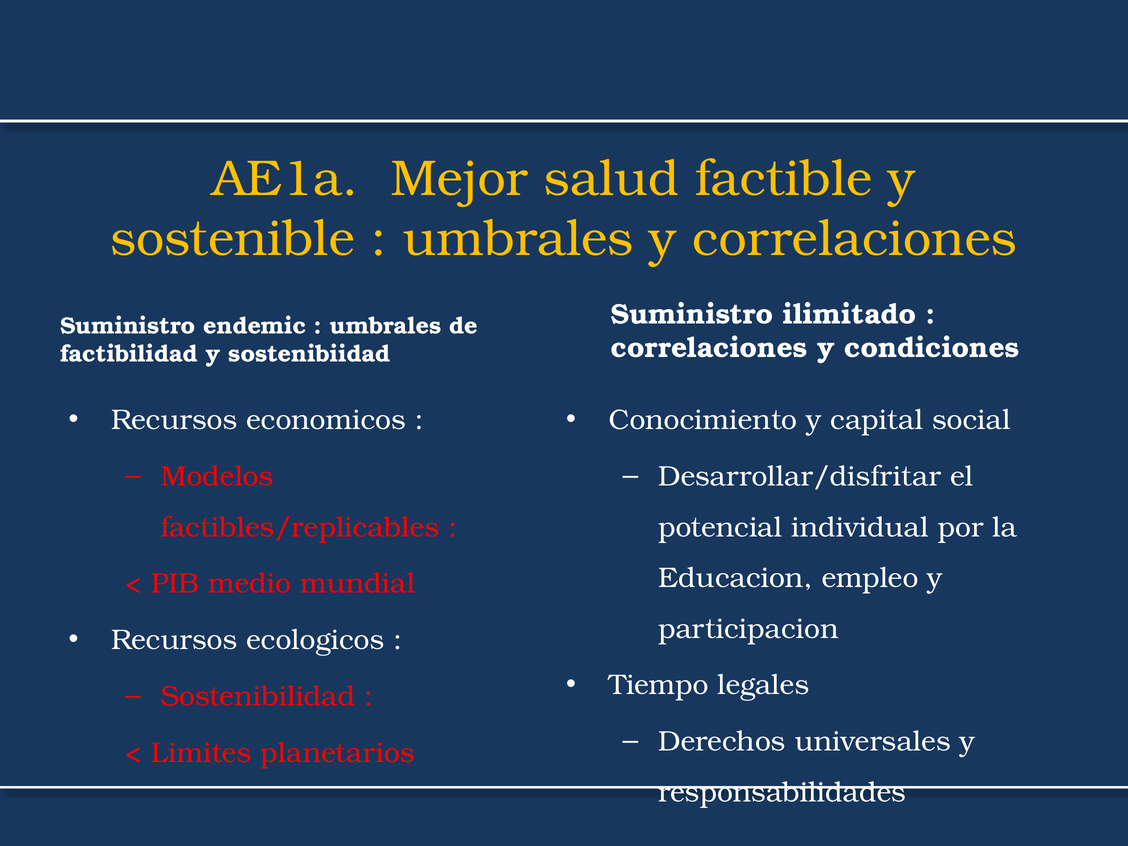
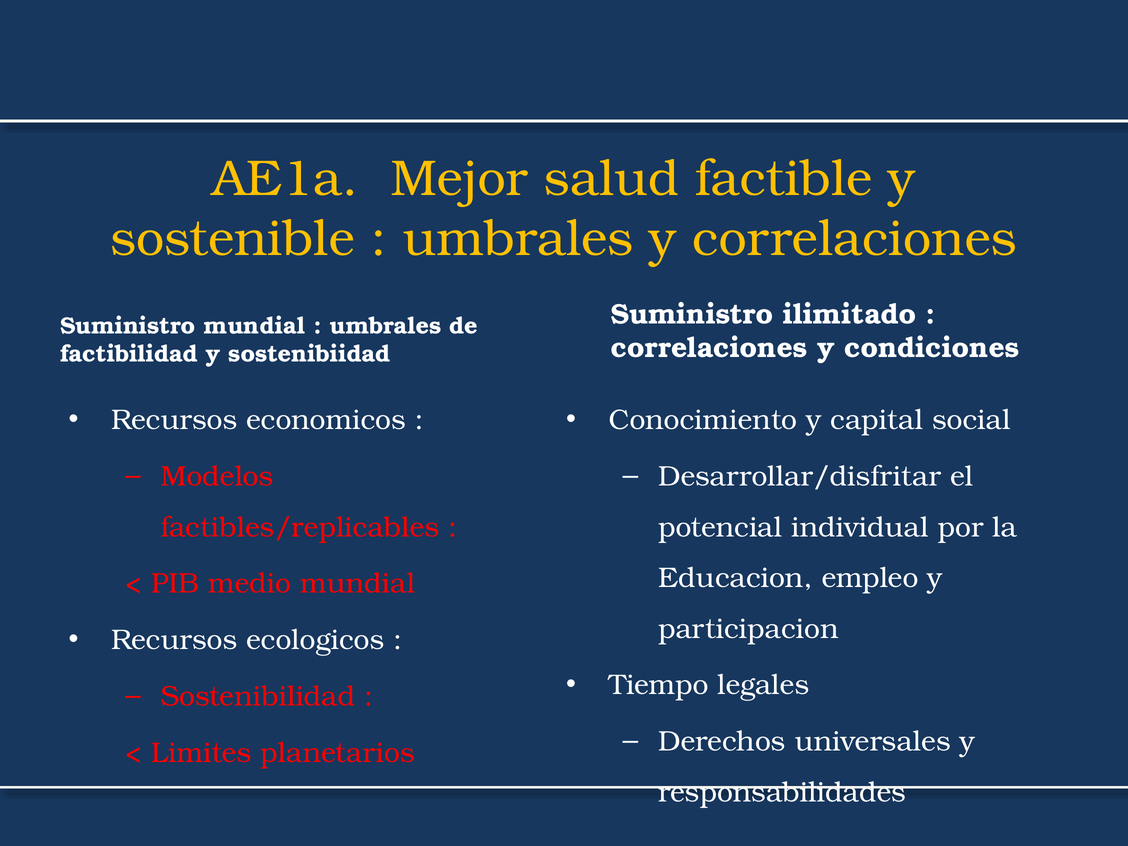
Suministro endemic: endemic -> mundial
